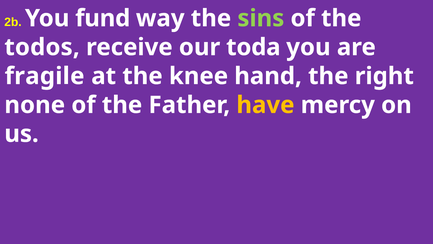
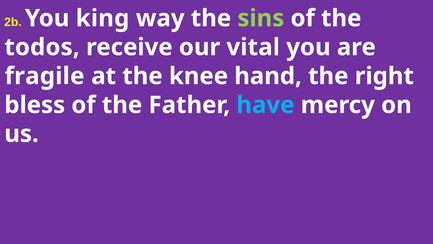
fund: fund -> king
toda: toda -> vital
none: none -> bless
have colour: yellow -> light blue
